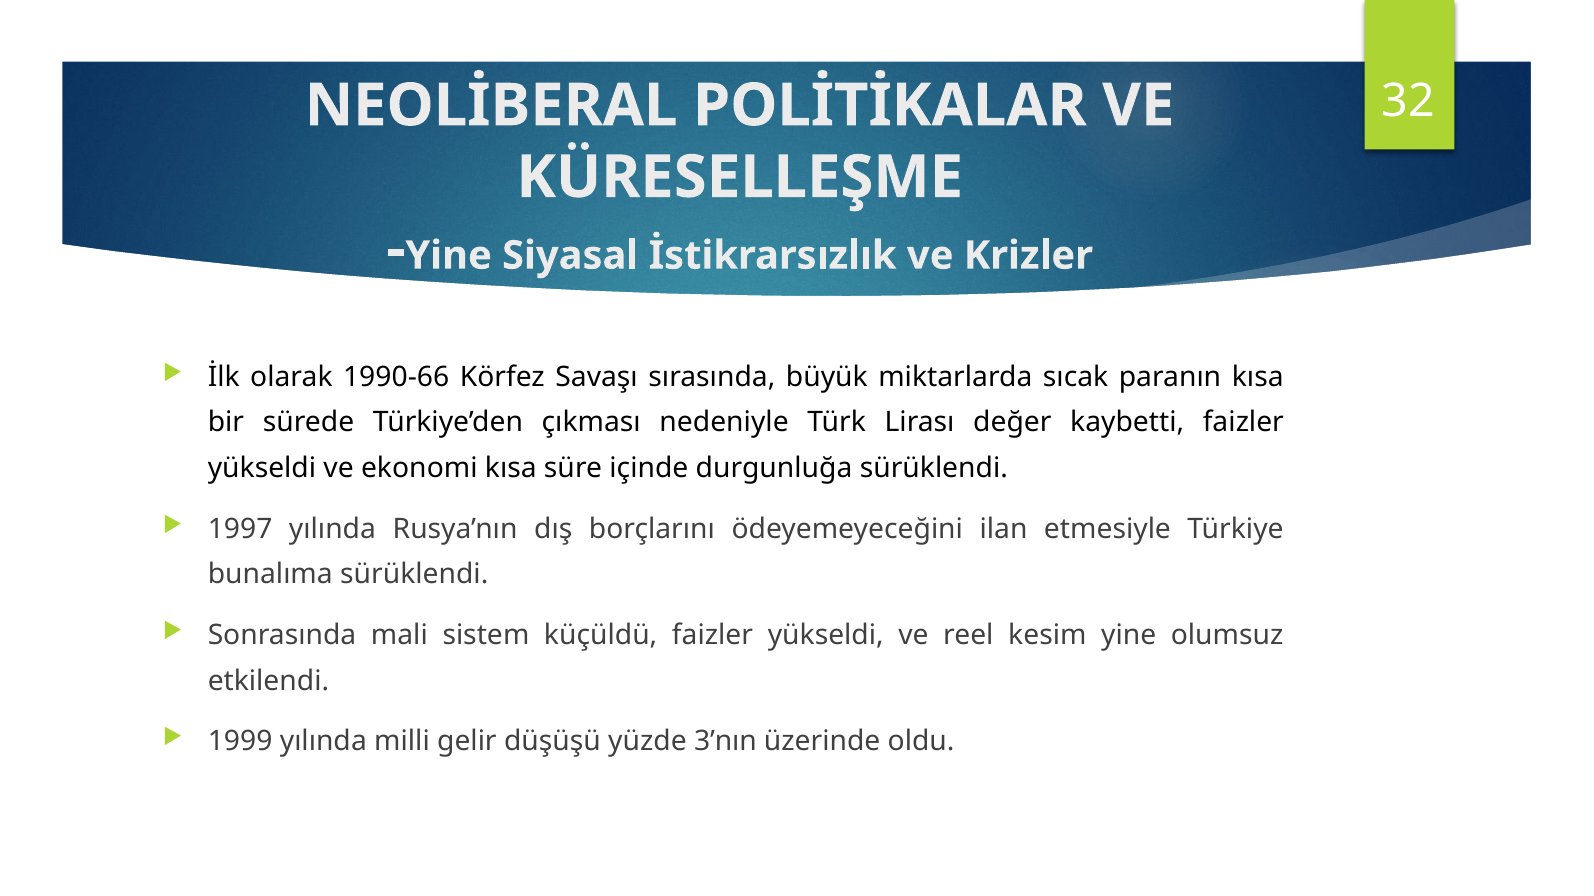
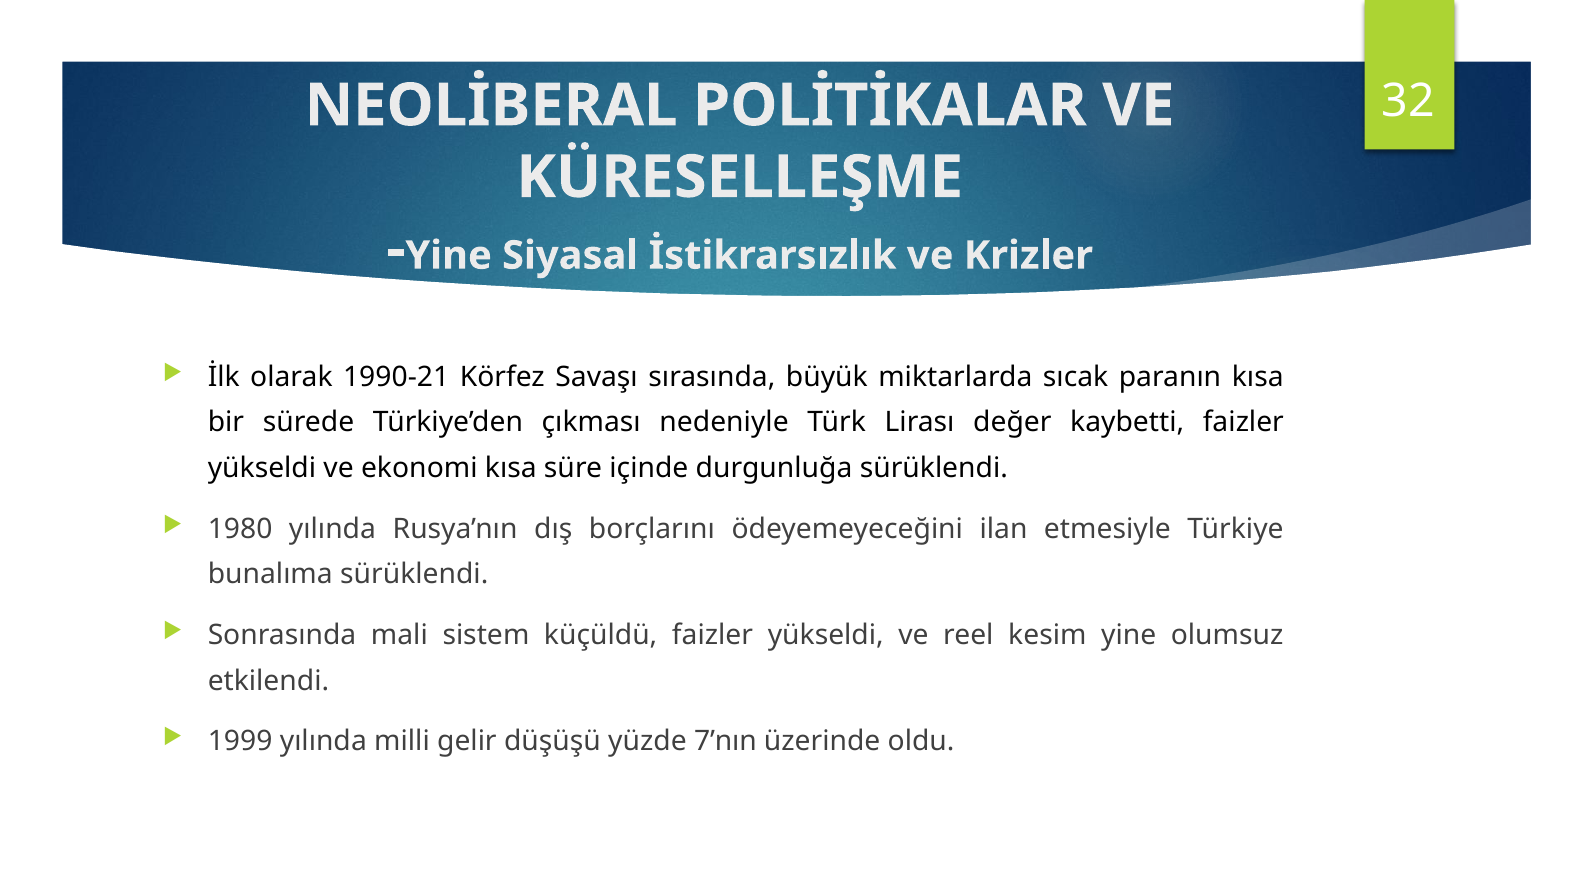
1990-66: 1990-66 -> 1990-21
1997: 1997 -> 1980
3’nın: 3’nın -> 7’nın
